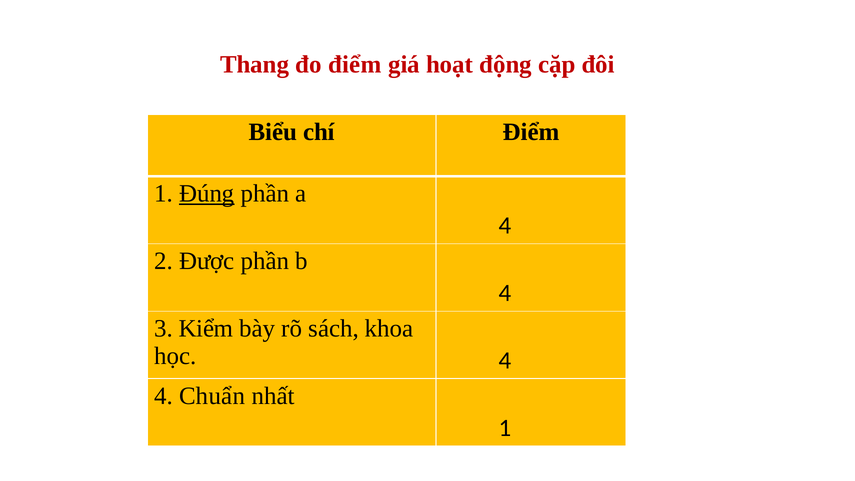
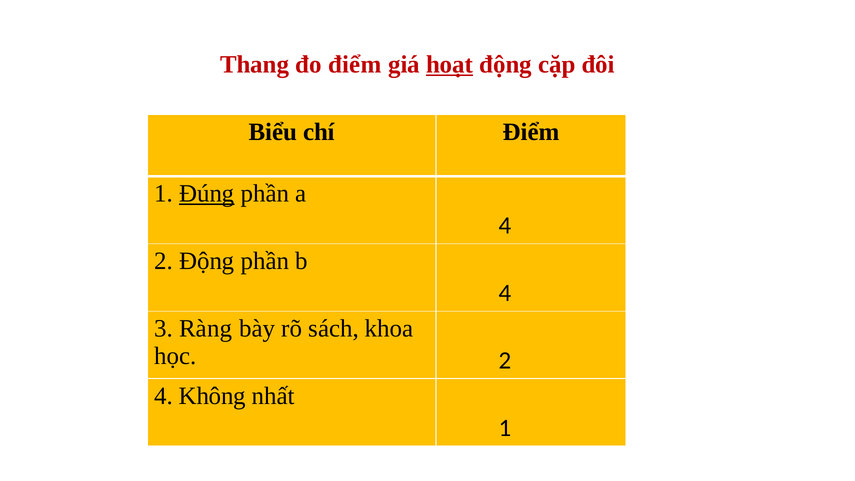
hoạt underline: none -> present
2 Được: Được -> Động
Kiểm: Kiểm -> Ràng
học 4: 4 -> 2
Chuẩn: Chuẩn -> Không
